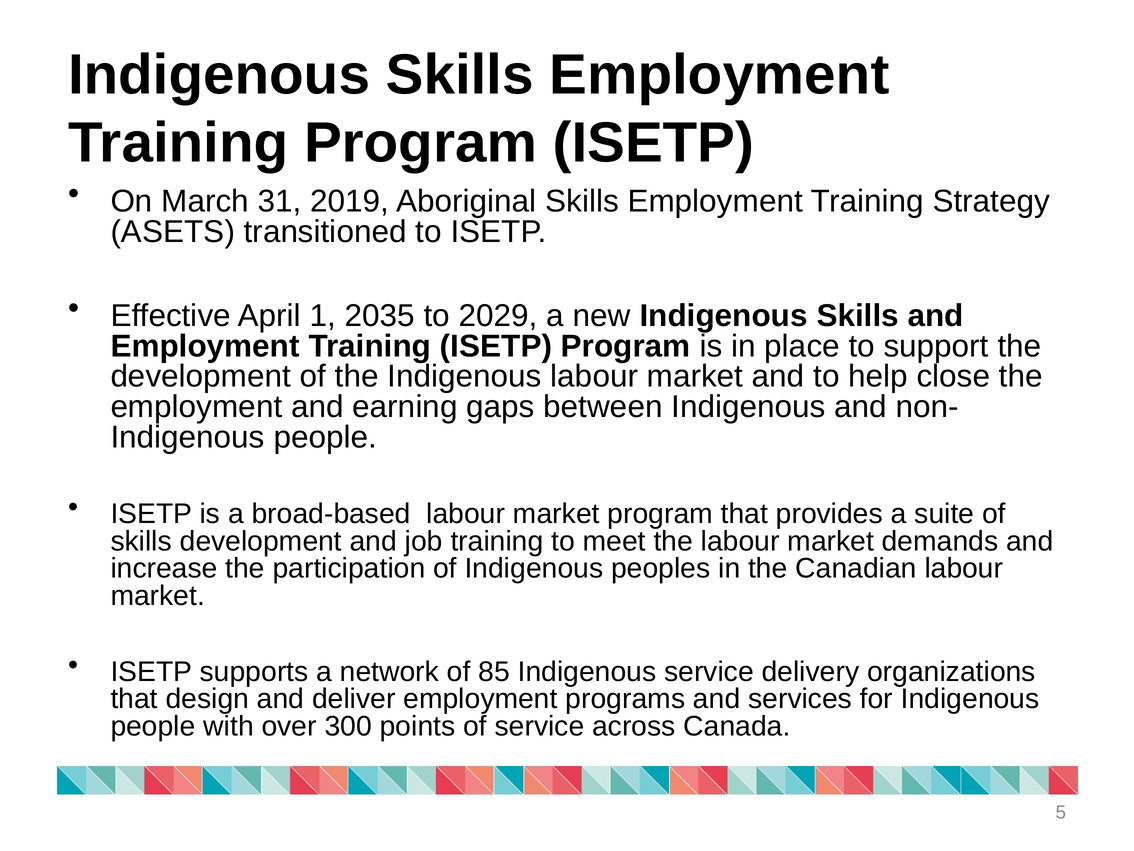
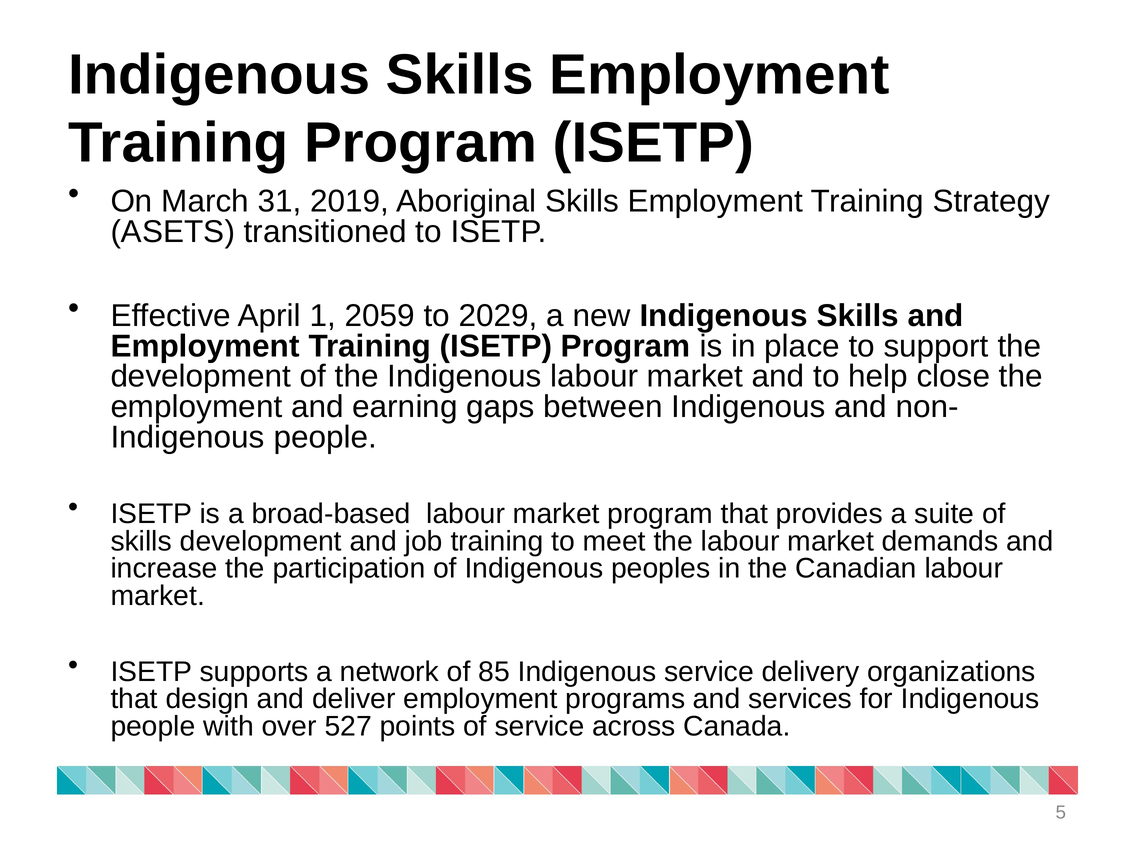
2035: 2035 -> 2059
300: 300 -> 527
